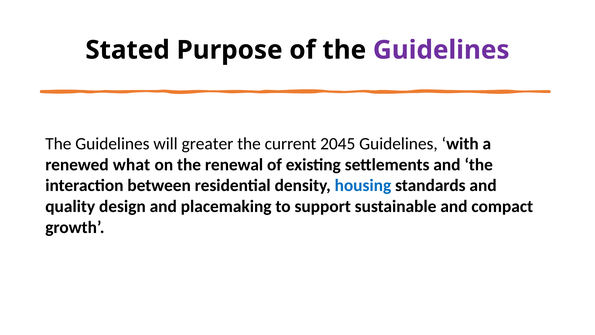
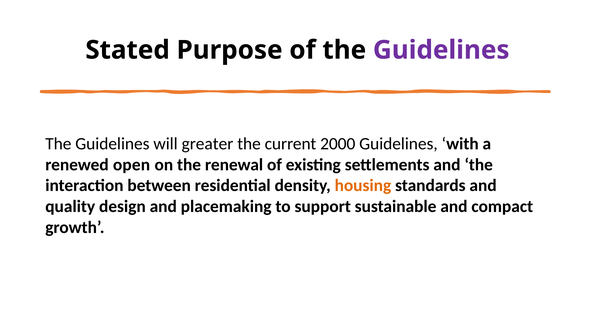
2045: 2045 -> 2000
what: what -> open
housing colour: blue -> orange
